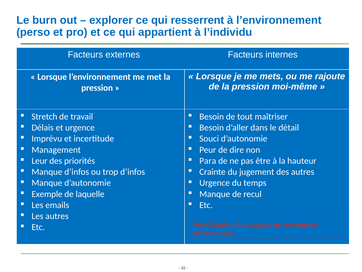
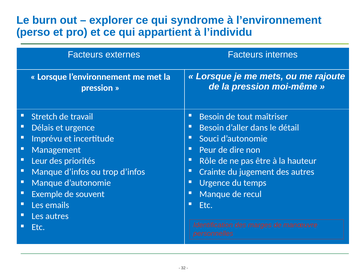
resserrent: resserrent -> syndrome
Para: Para -> Rôle
laquelle: laquelle -> souvent
